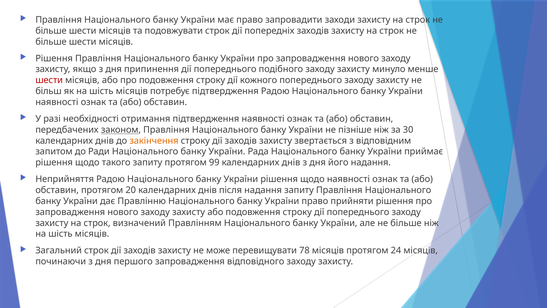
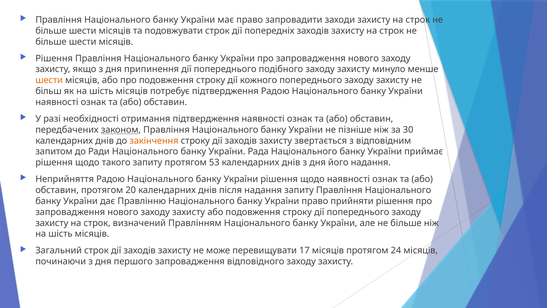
шести at (49, 80) colour: red -> orange
99: 99 -> 53
78: 78 -> 17
